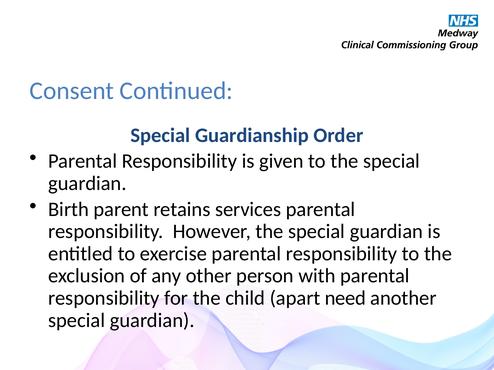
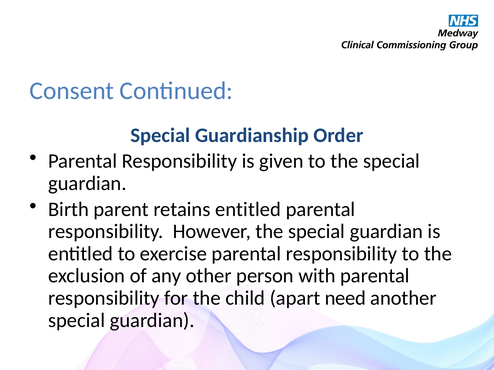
retains services: services -> entitled
